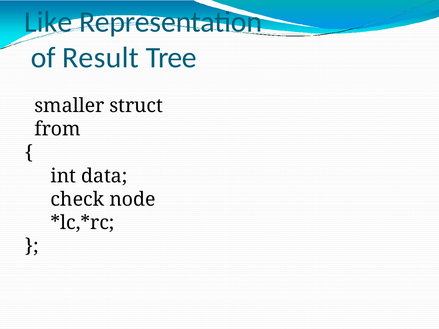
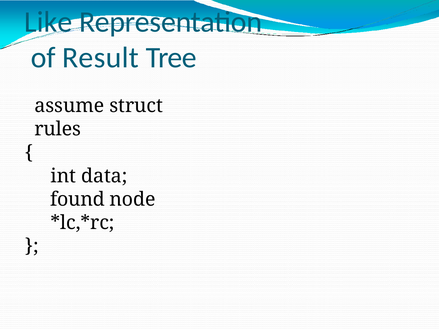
smaller: smaller -> assume
from: from -> rules
check: check -> found
